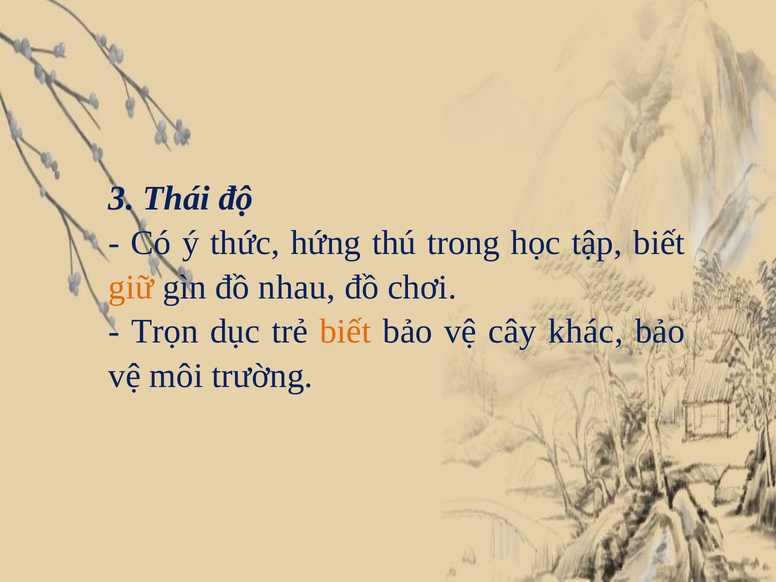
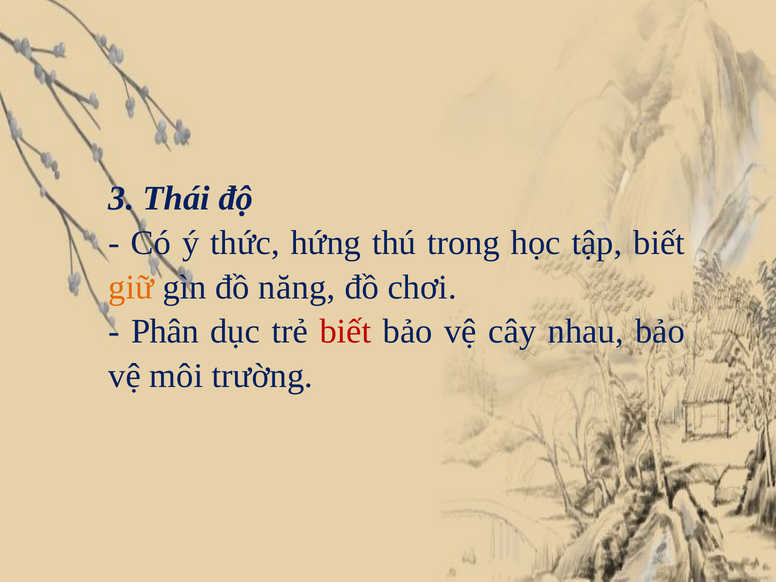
nhau: nhau -> năng
Trọn: Trọn -> Phân
biết at (345, 331) colour: orange -> red
khác: khác -> nhau
